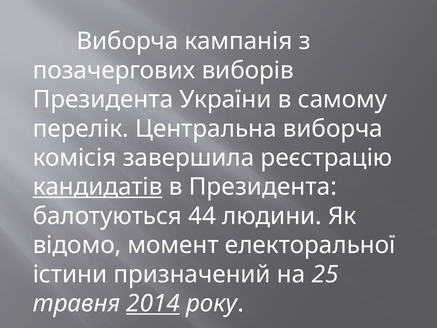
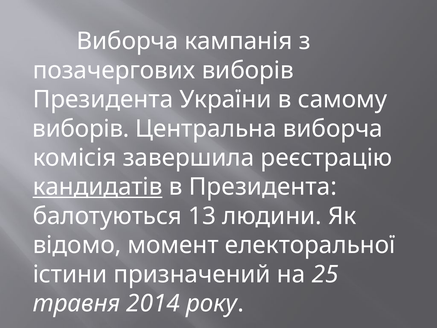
перелік at (81, 129): перелік -> виборів
44: 44 -> 13
2014 underline: present -> none
